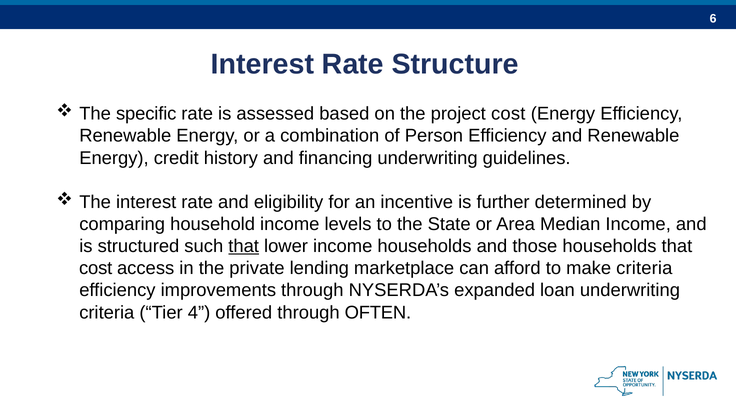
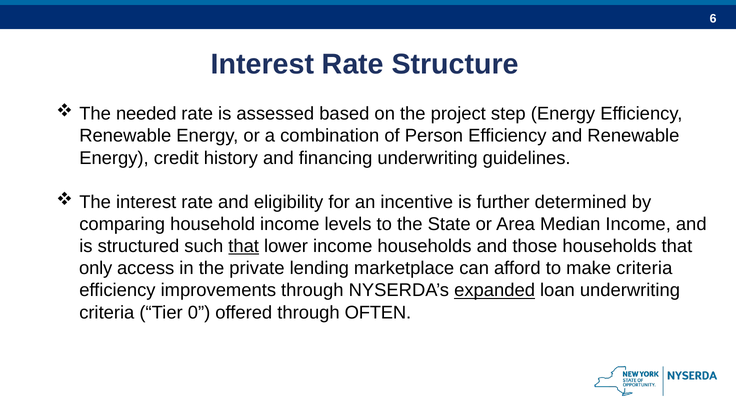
specific: specific -> needed
project cost: cost -> step
cost at (96, 268): cost -> only
expanded underline: none -> present
4: 4 -> 0
